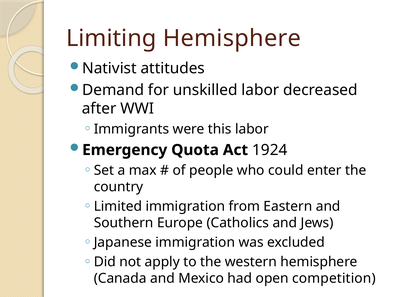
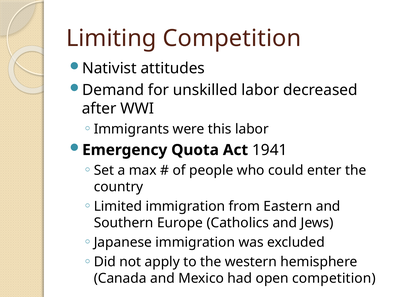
Limiting Hemisphere: Hemisphere -> Competition
1924: 1924 -> 1941
